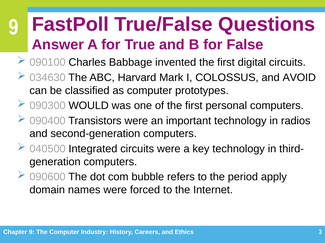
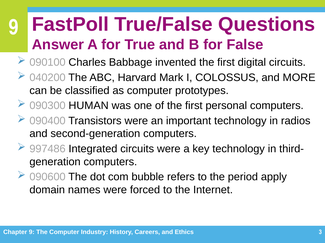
034630: 034630 -> 040200
AVOID: AVOID -> MORE
WOULD: WOULD -> HUMAN
040500: 040500 -> 997486
